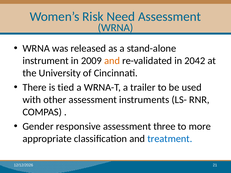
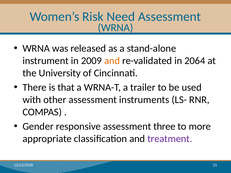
2042: 2042 -> 2064
tied: tied -> that
treatment colour: blue -> purple
